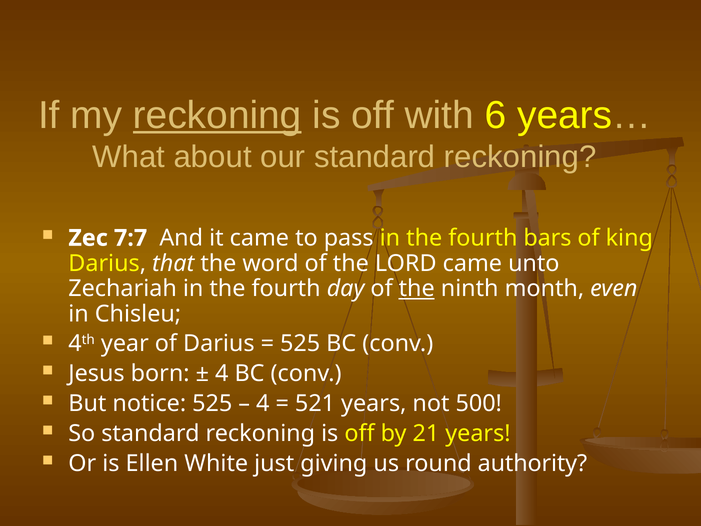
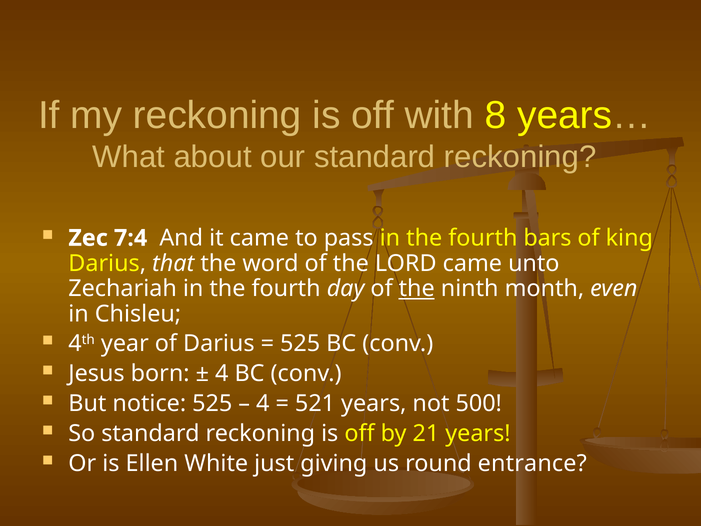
reckoning at (217, 115) underline: present -> none
6: 6 -> 8
7:7: 7:7 -> 7:4
authority: authority -> entrance
